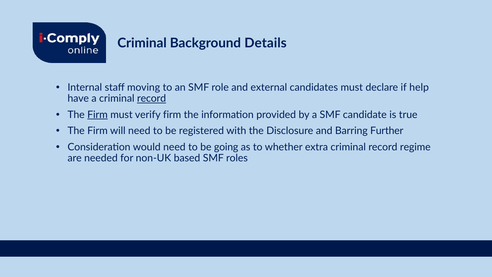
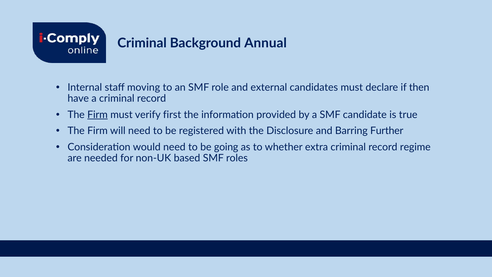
Details: Details -> Annual
help: help -> then
record at (152, 98) underline: present -> none
verify firm: firm -> first
